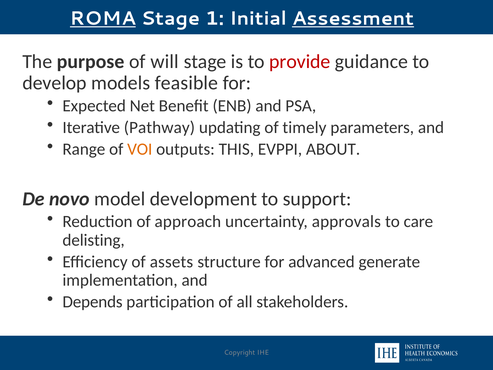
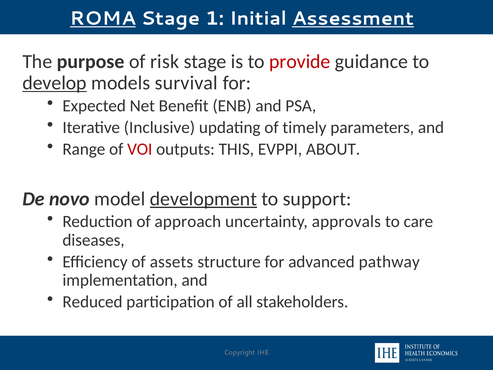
will: will -> risk
develop underline: none -> present
feasible: feasible -> survival
Pathway: Pathway -> Inclusive
VOI colour: orange -> red
development underline: none -> present
delisting: delisting -> diseases
generate: generate -> pathway
Depends: Depends -> Reduced
